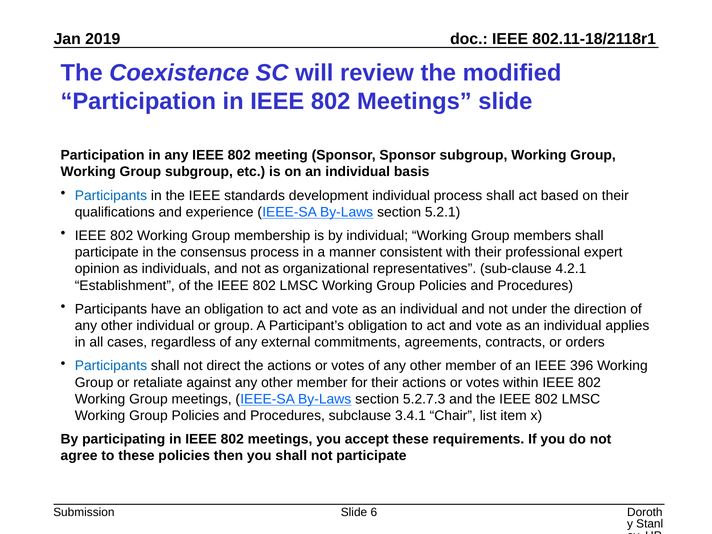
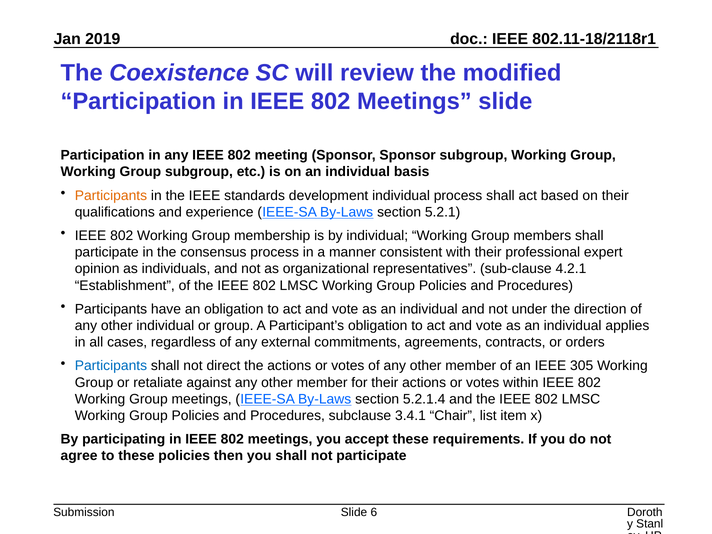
Participants at (111, 195) colour: blue -> orange
396: 396 -> 305
5.2.7.3: 5.2.7.3 -> 5.2.1.4
